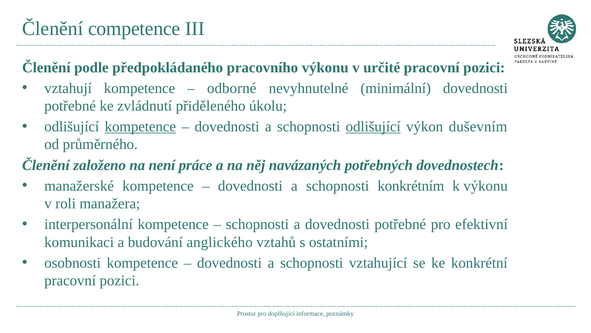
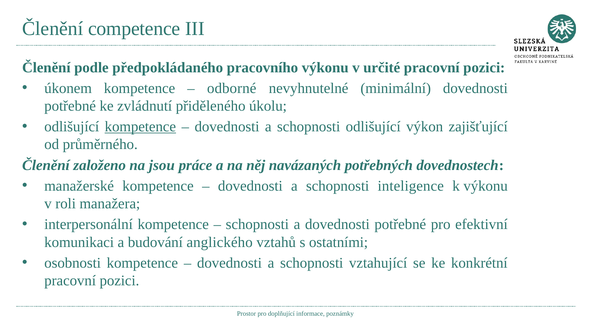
vztahují: vztahují -> úkonem
odlišující at (373, 126) underline: present -> none
duševním: duševním -> zajišťující
není: není -> jsou
konkrétním: konkrétním -> inteligence
